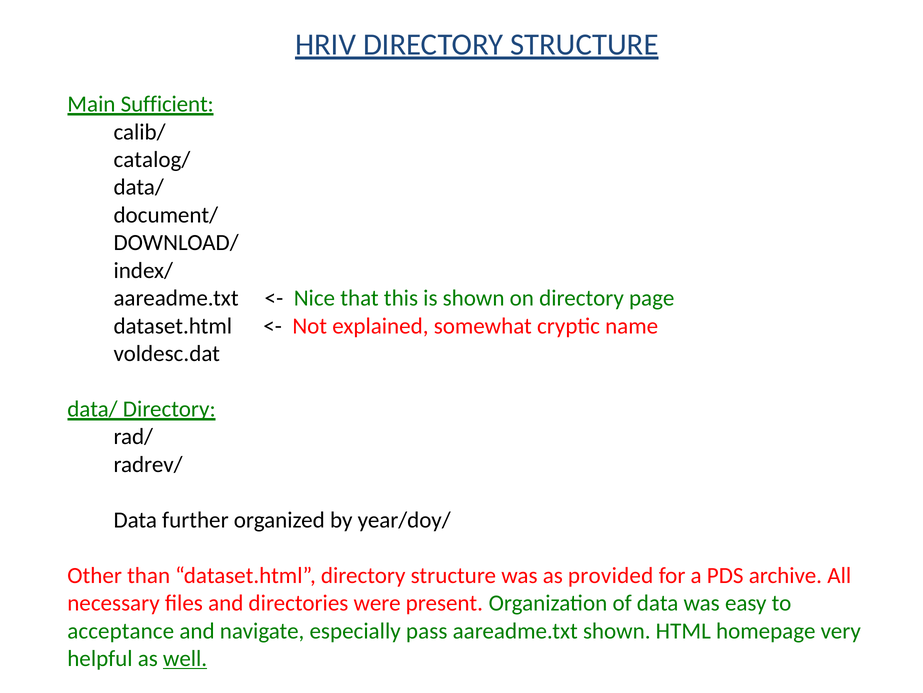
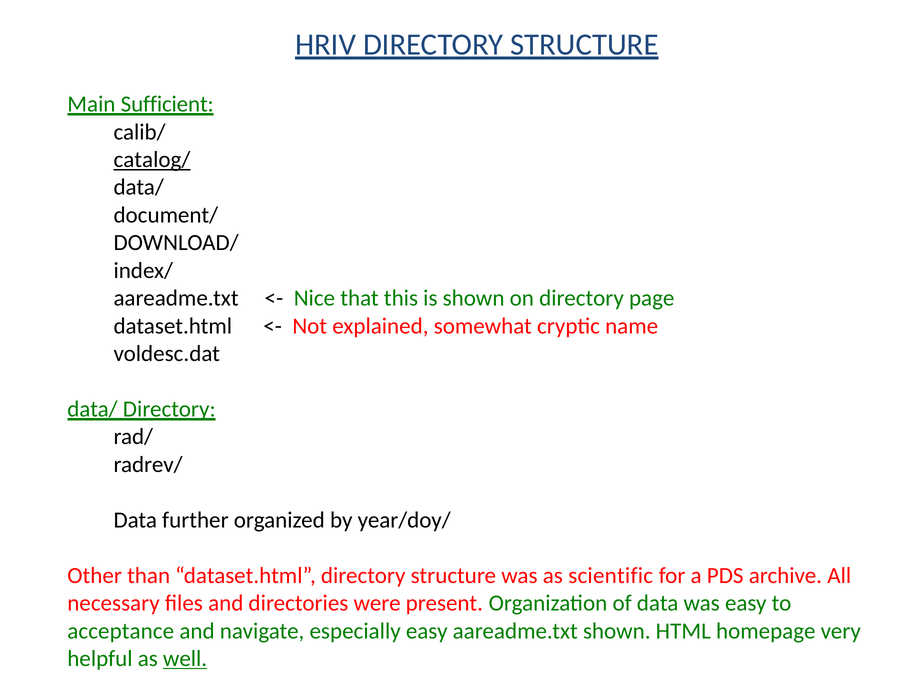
catalog/ underline: none -> present
provided: provided -> scientific
especially pass: pass -> easy
